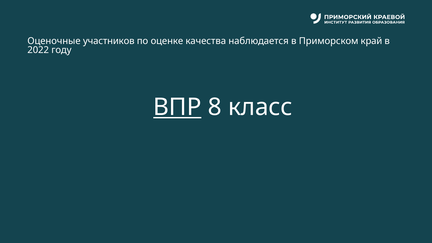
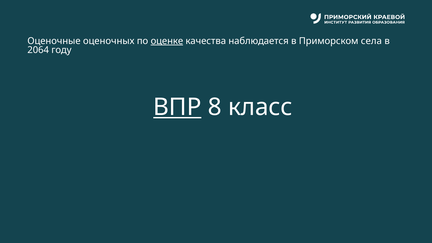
участников: участников -> оценочных
оценке underline: none -> present
край: край -> села
2022: 2022 -> 2064
